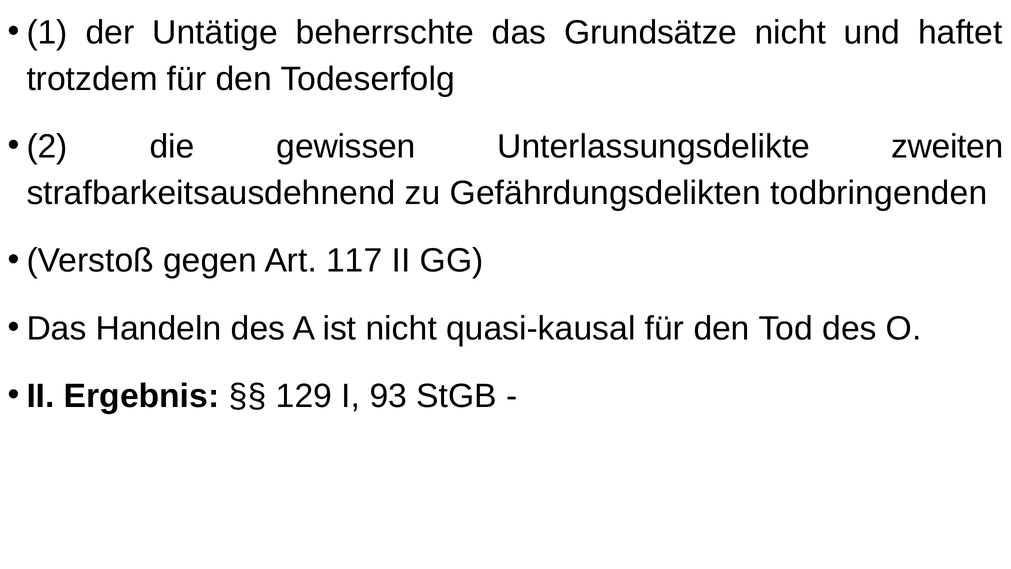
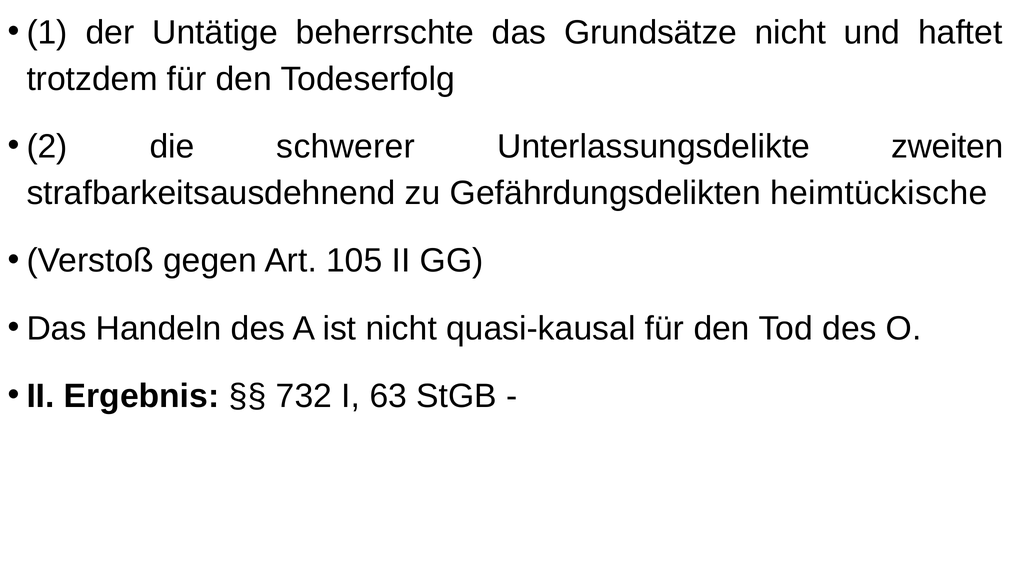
gewissen: gewissen -> schwerer
todbringenden: todbringenden -> heimtückische
117: 117 -> 105
129: 129 -> 732
93: 93 -> 63
